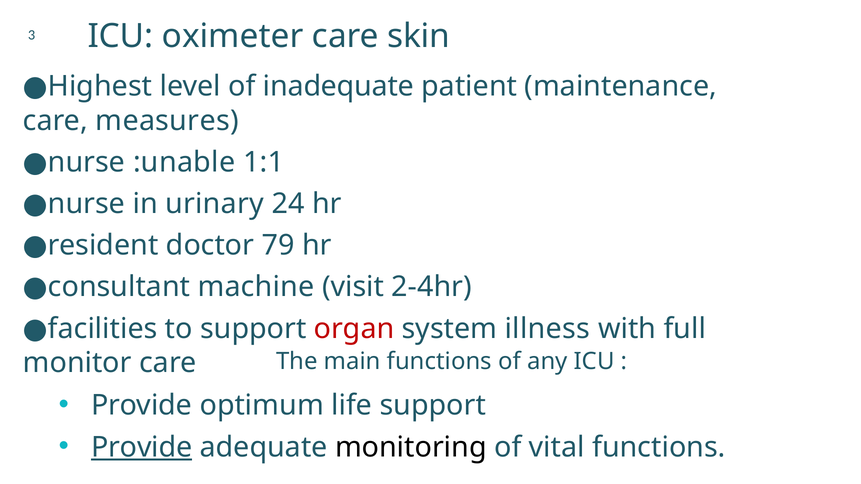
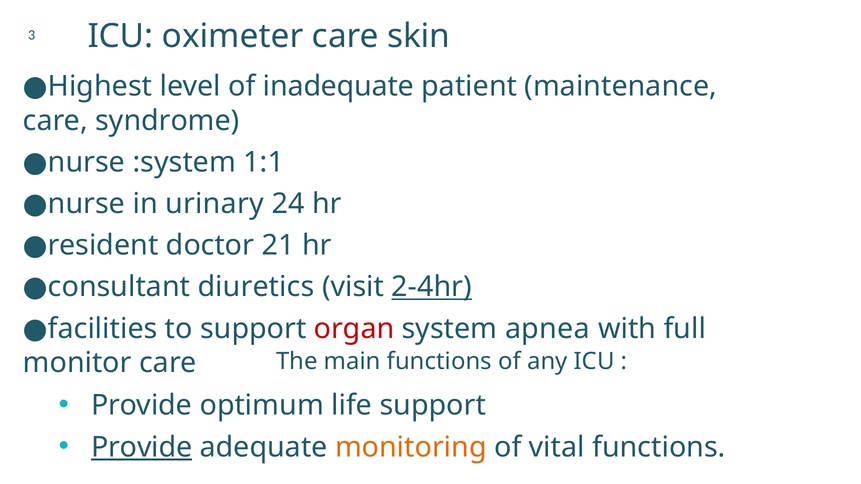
measures: measures -> syndrome
:unable: :unable -> :system
79: 79 -> 21
machine: machine -> diuretics
2-4hr underline: none -> present
illness: illness -> apnea
monitoring colour: black -> orange
